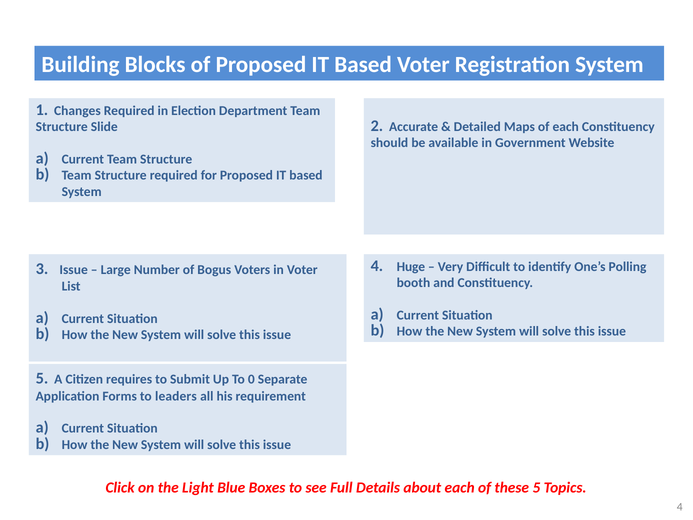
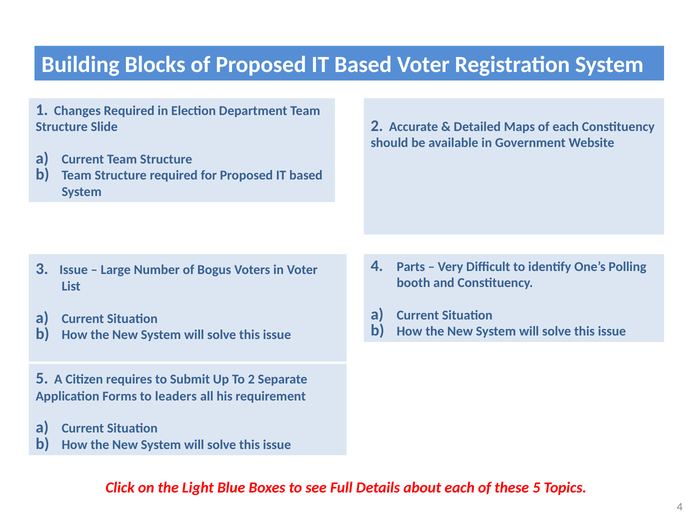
Huge: Huge -> Parts
To 0: 0 -> 2
